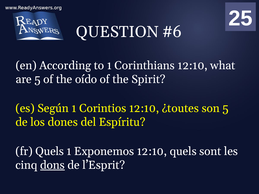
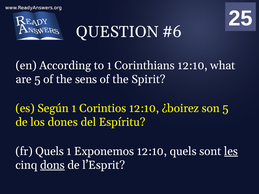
oído: oído -> sens
¿toutes: ¿toutes -> ¿boirez
les underline: none -> present
